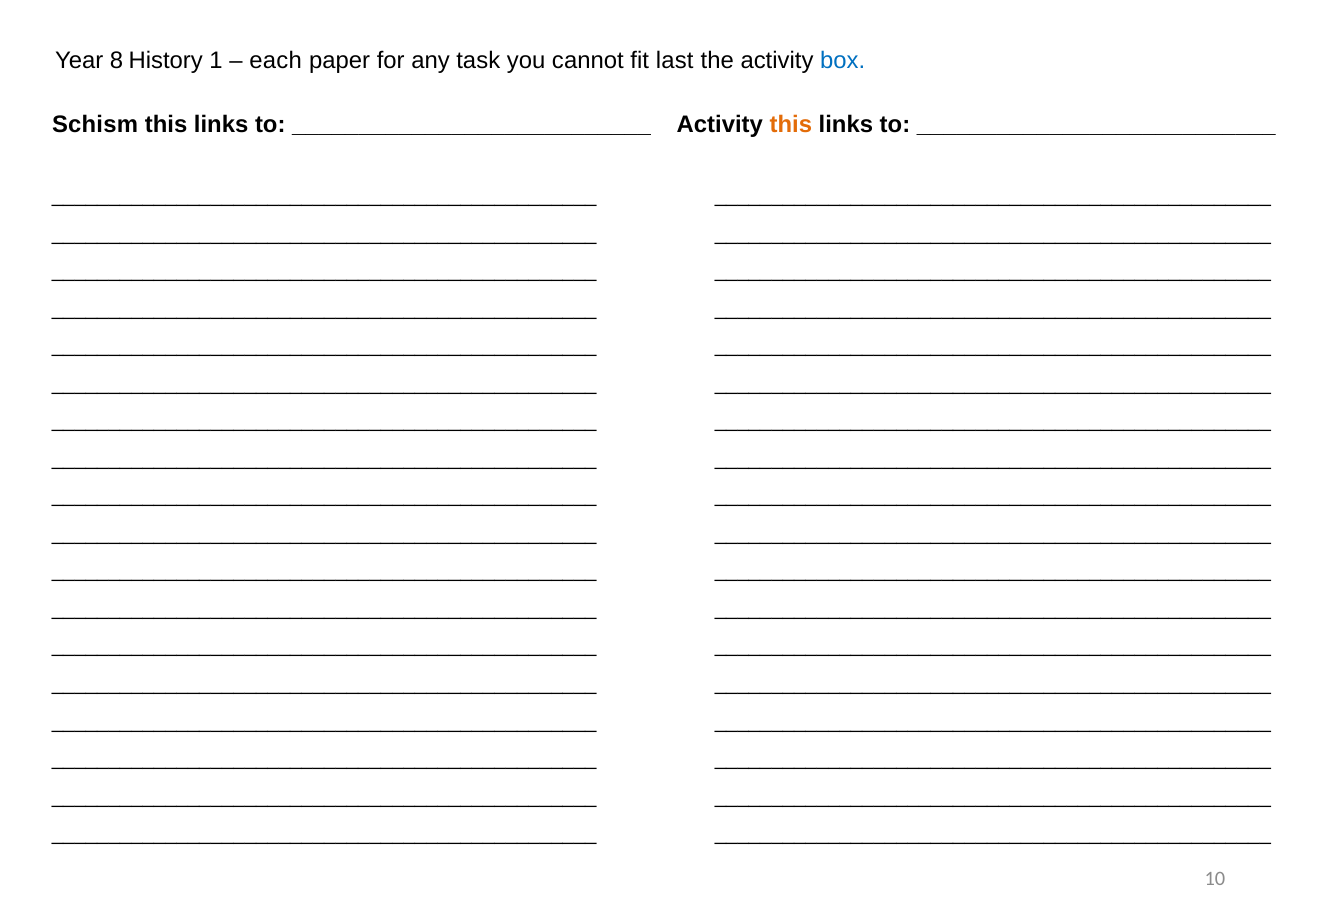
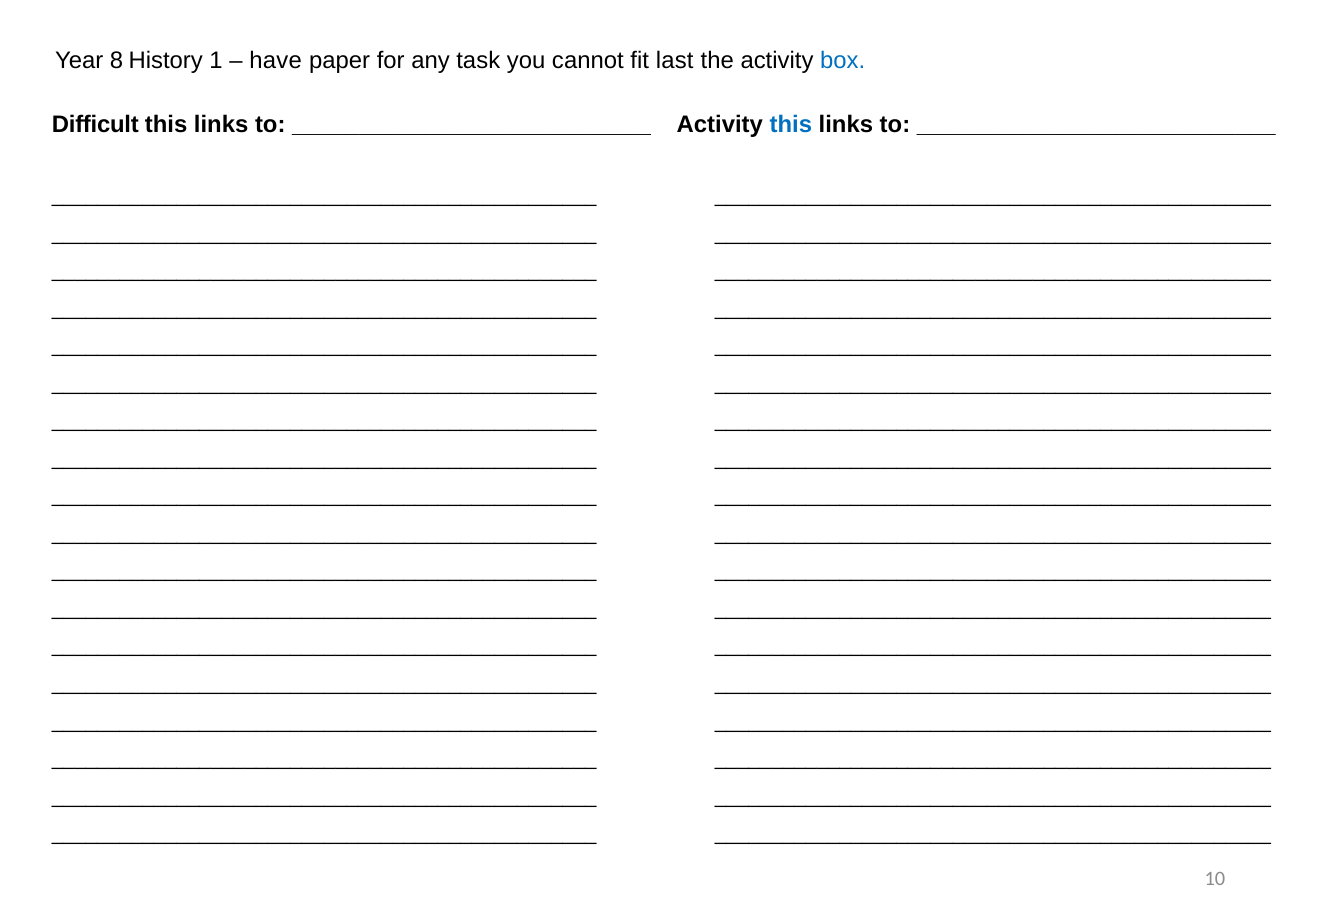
each: each -> have
Schism: Schism -> Difficult
this at (791, 125) colour: orange -> blue
